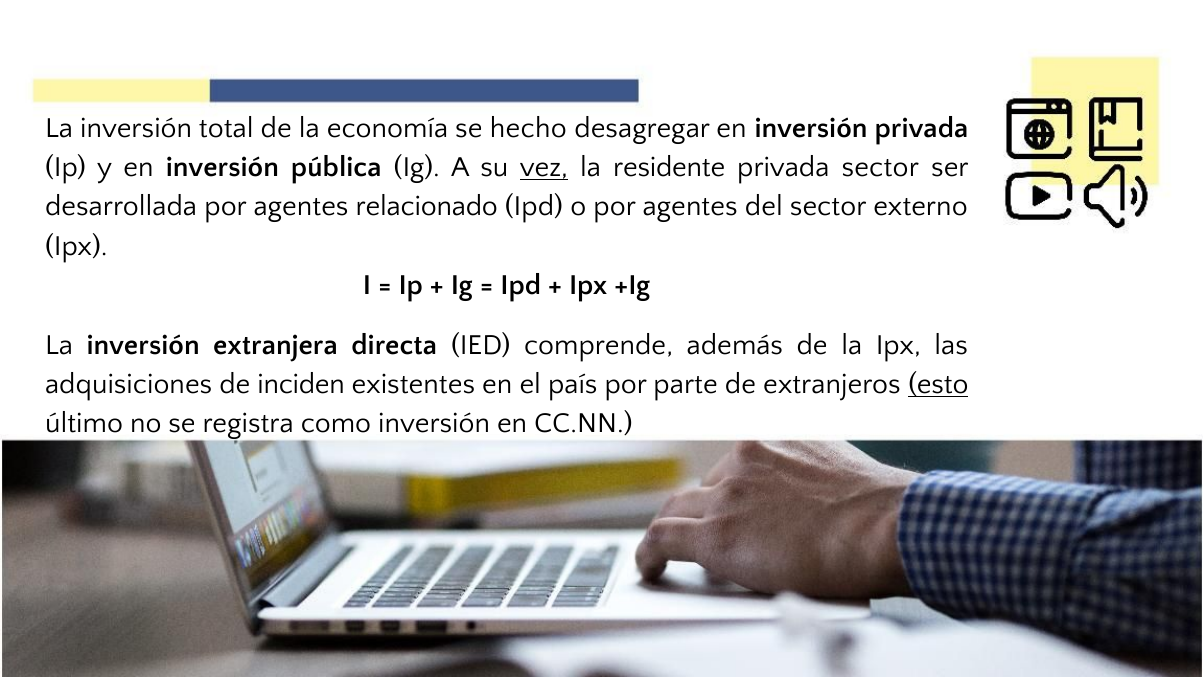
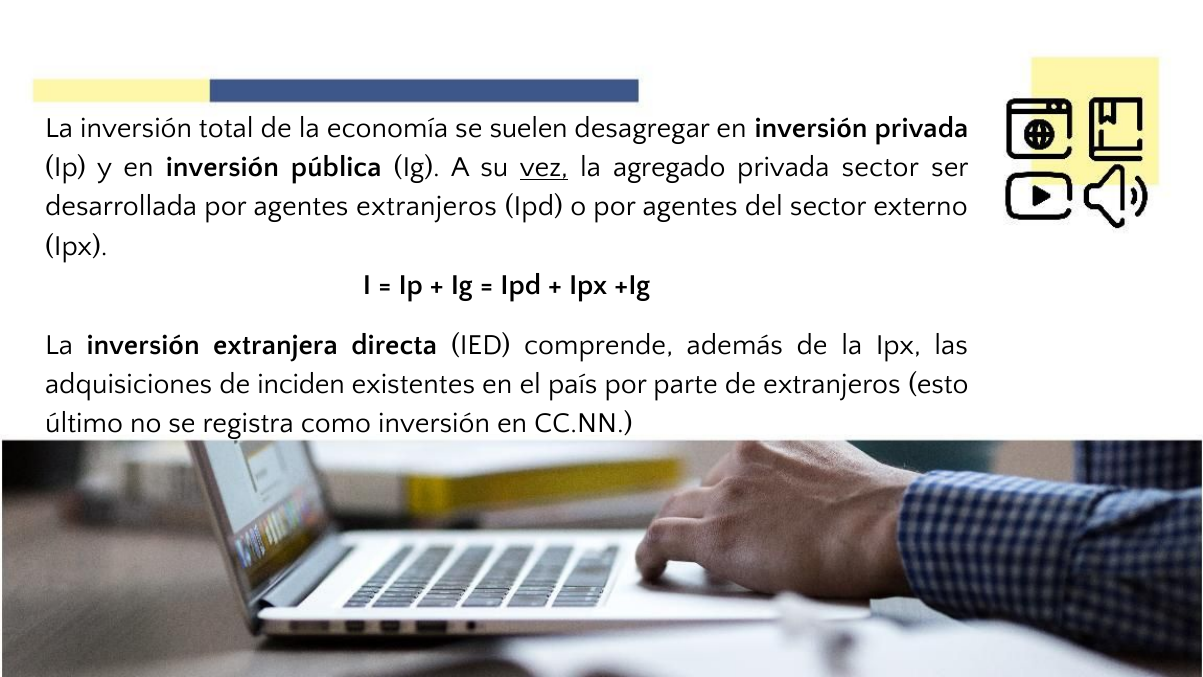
hecho: hecho -> suelen
residente: residente -> agregado
agentes relacionado: relacionado -> extranjeros
esto underline: present -> none
